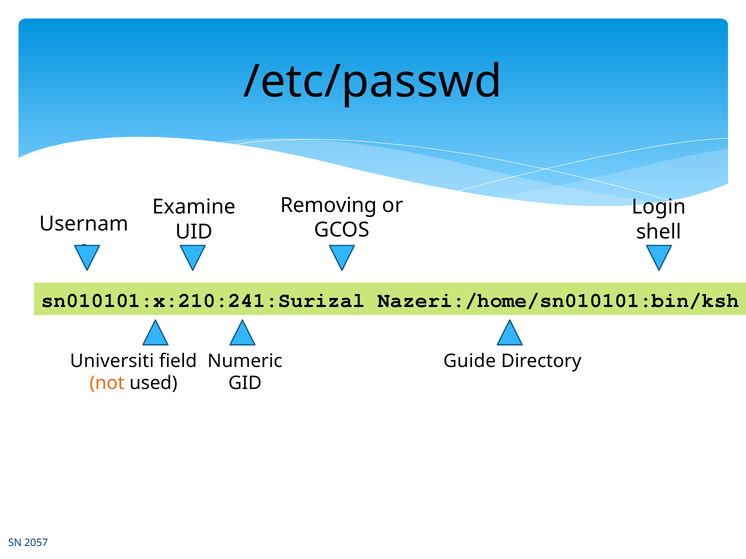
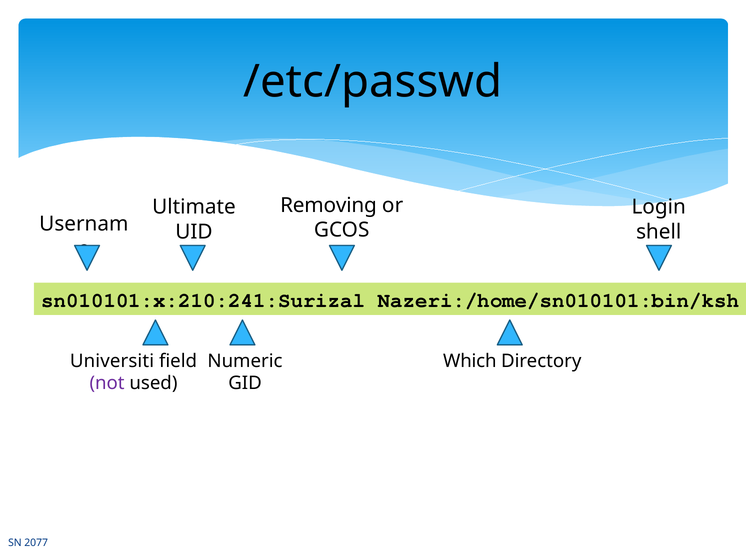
Examine: Examine -> Ultimate
Guide: Guide -> Which
not colour: orange -> purple
2057: 2057 -> 2077
